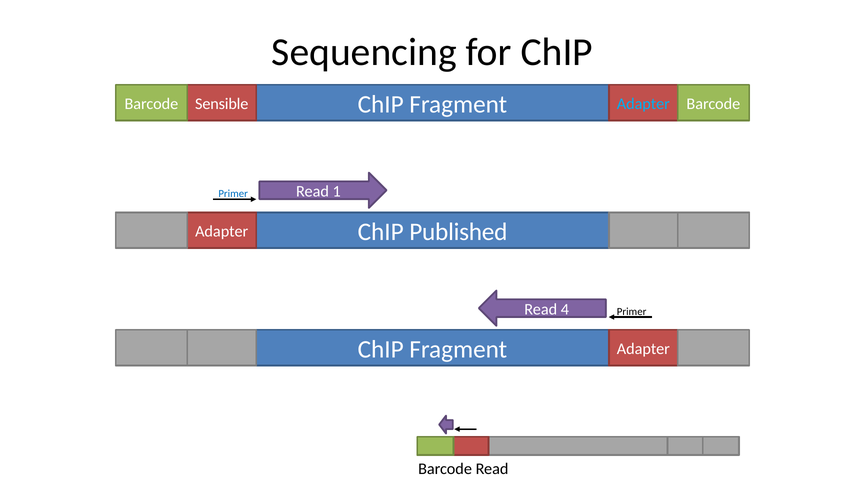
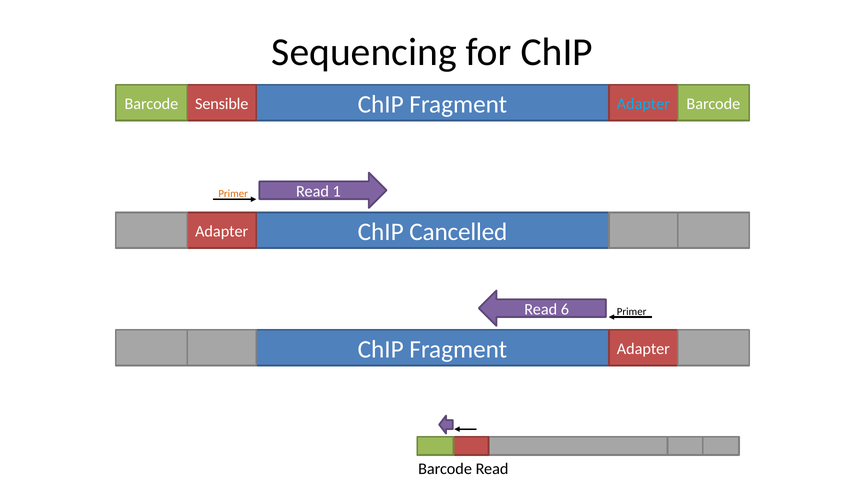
Primer at (233, 194) colour: blue -> orange
Published: Published -> Cancelled
4: 4 -> 6
